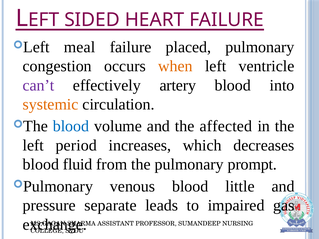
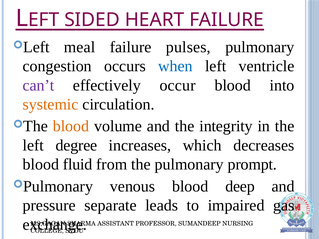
placed: placed -> pulses
when colour: orange -> blue
artery: artery -> occur
blood at (71, 126) colour: blue -> orange
affected: affected -> integrity
period: period -> degree
little: little -> deep
